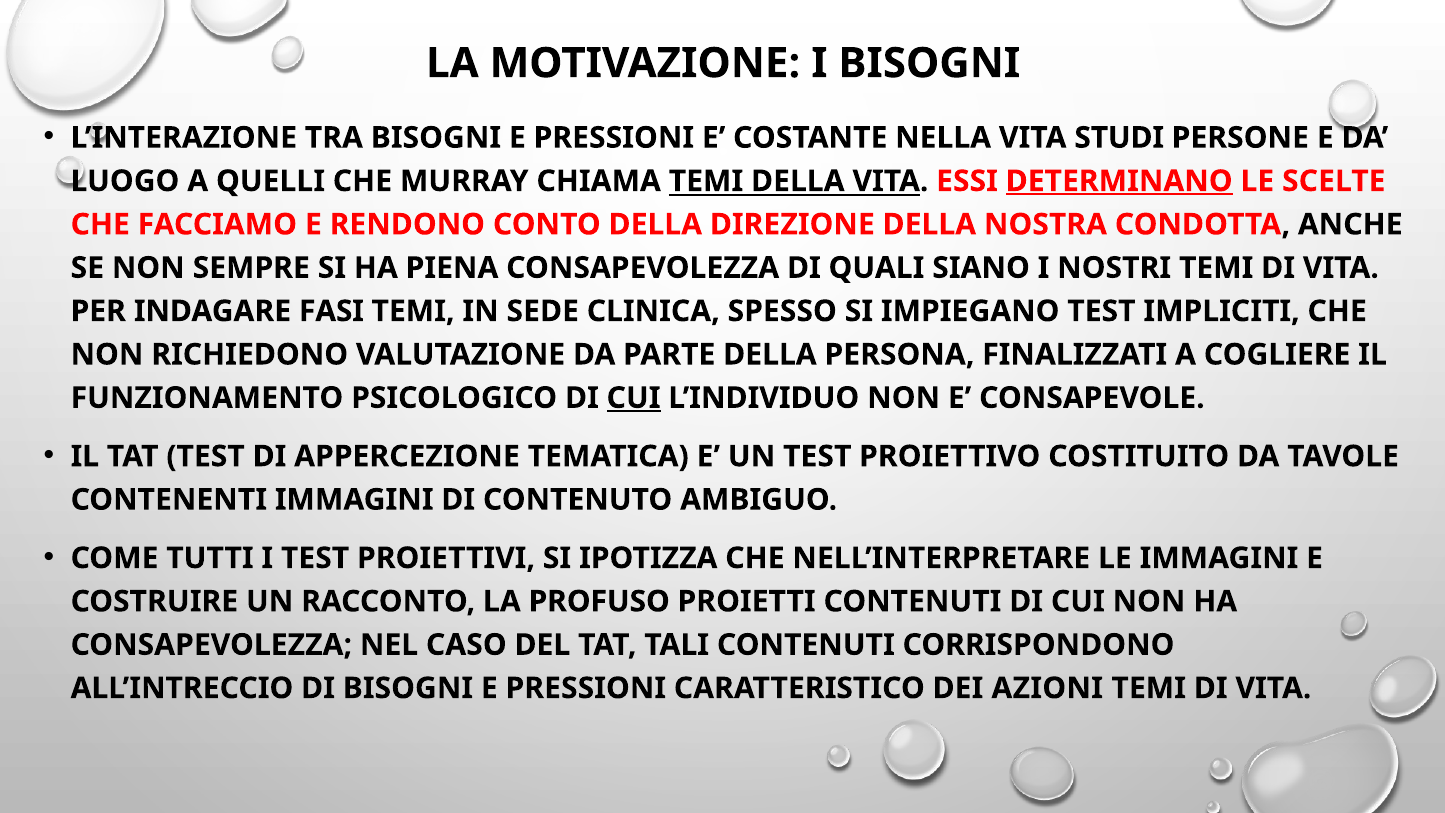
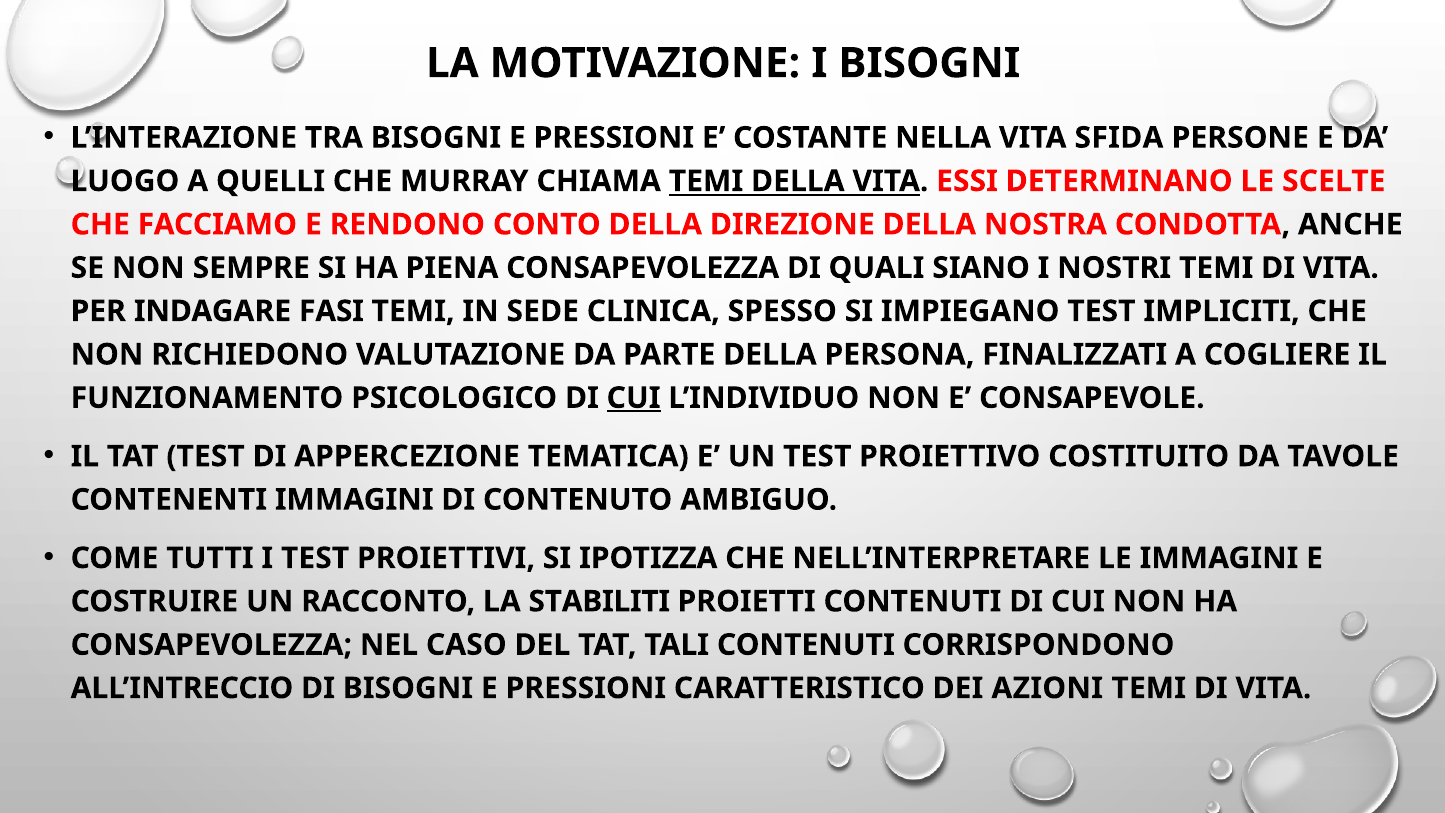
STUDI: STUDI -> SFIDA
DETERMINANO underline: present -> none
PROFUSO: PROFUSO -> STABILITI
